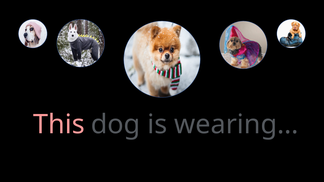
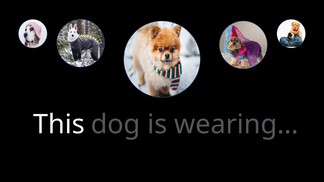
This colour: pink -> white
